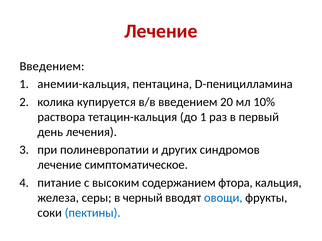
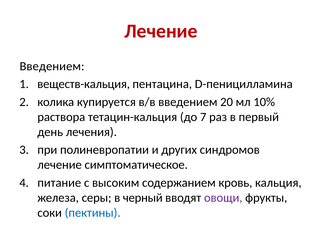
анемии-кальция: анемии-кальция -> веществ-кальция
до 1: 1 -> 7
фтора: фтора -> кровь
овощи colour: blue -> purple
